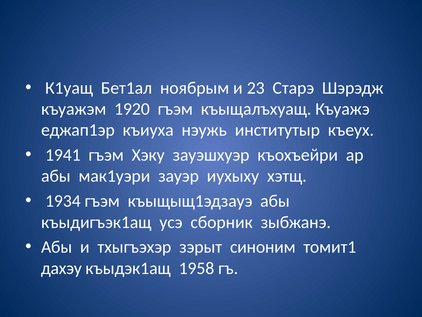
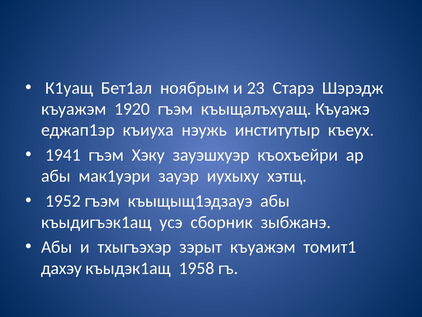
1934: 1934 -> 1952
зэрыт синоним: синоним -> къуажэм
